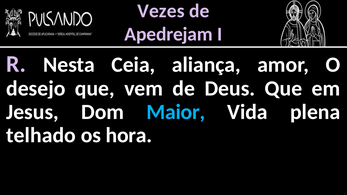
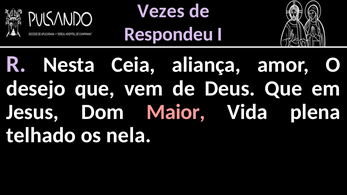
Apedrejam: Apedrejam -> Respondeu
Maior colour: light blue -> pink
hora: hora -> nela
